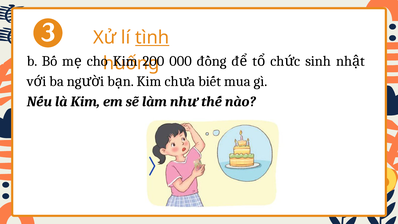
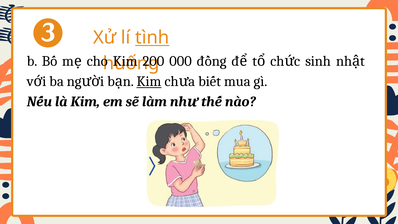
Kim at (149, 81) underline: none -> present
